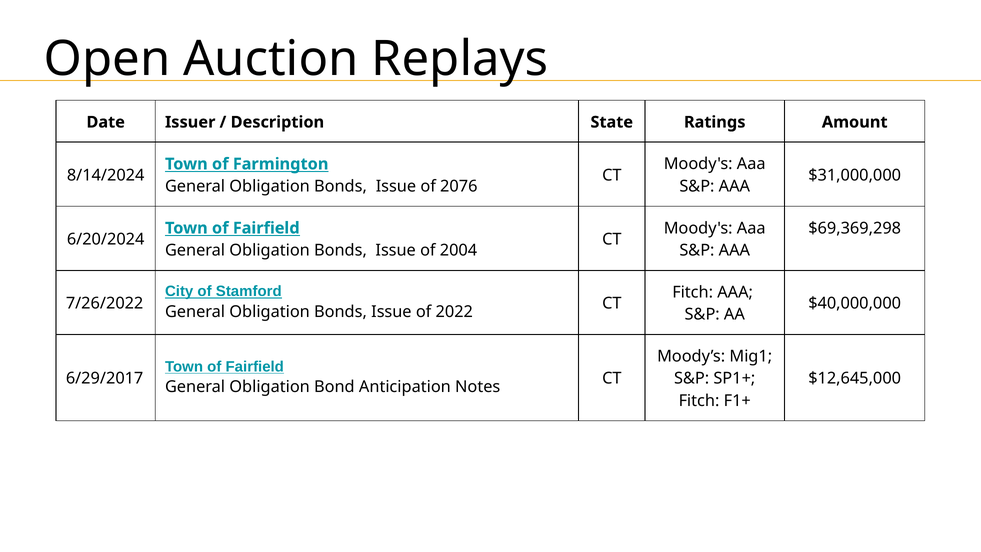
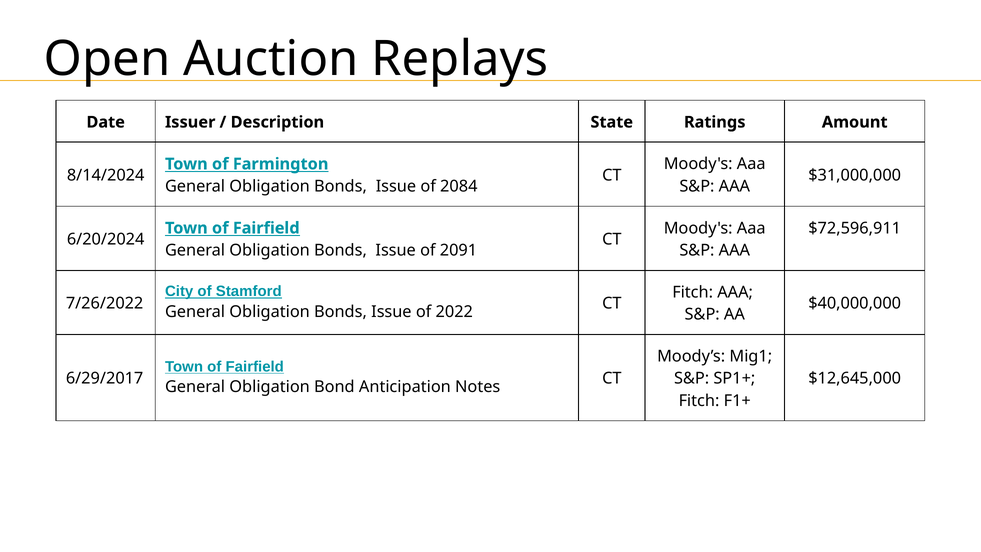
2076: 2076 -> 2084
$69,369,298: $69,369,298 -> $72,596,911
2004: 2004 -> 2091
